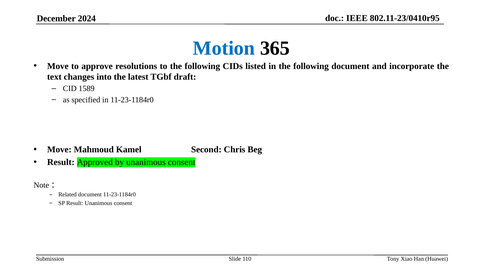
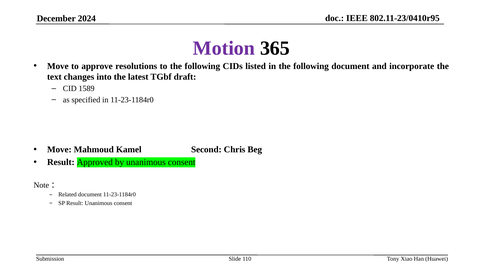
Motion colour: blue -> purple
